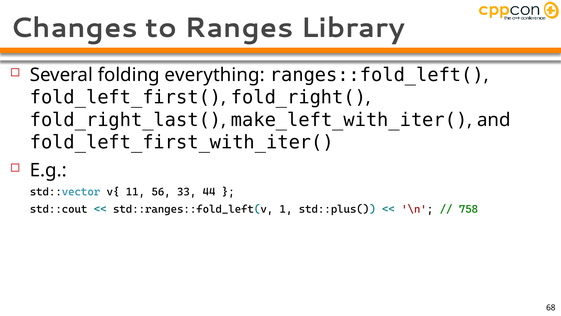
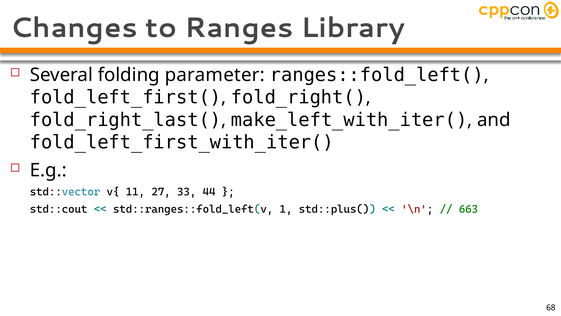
everything: everything -> parameter
56: 56 -> 27
758: 758 -> 663
